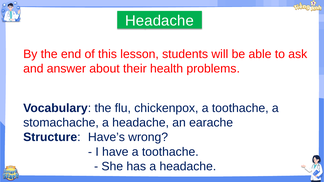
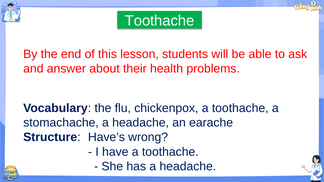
Headache at (159, 21): Headache -> Toothache
